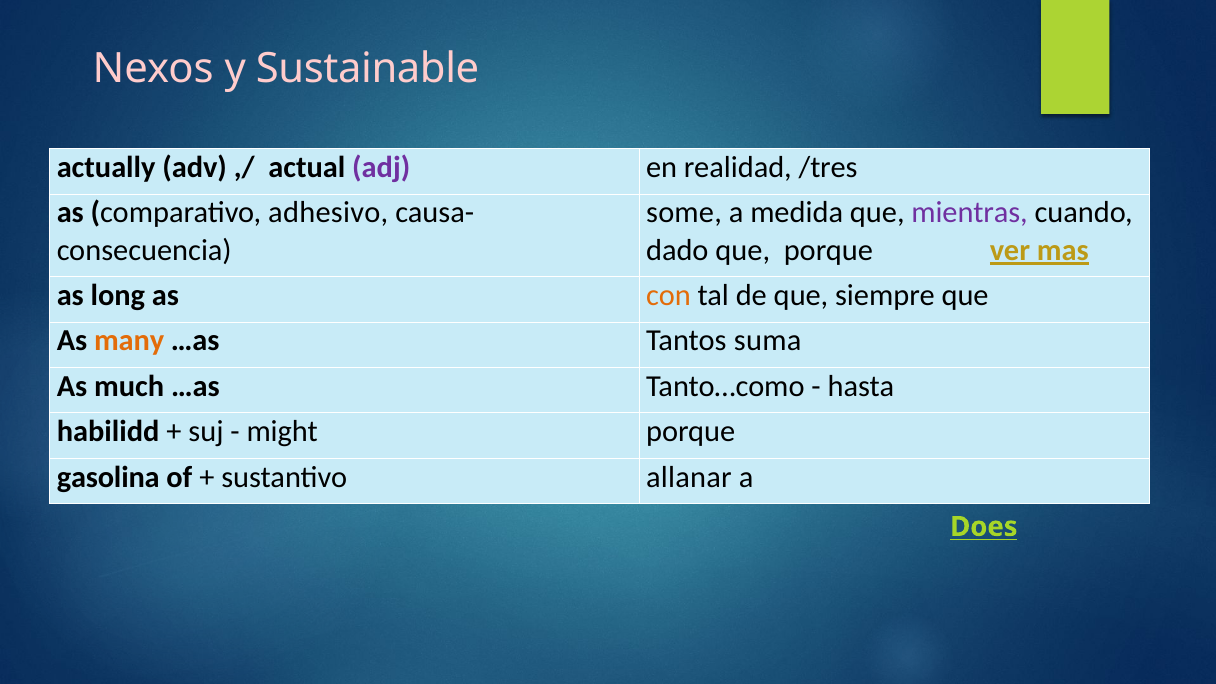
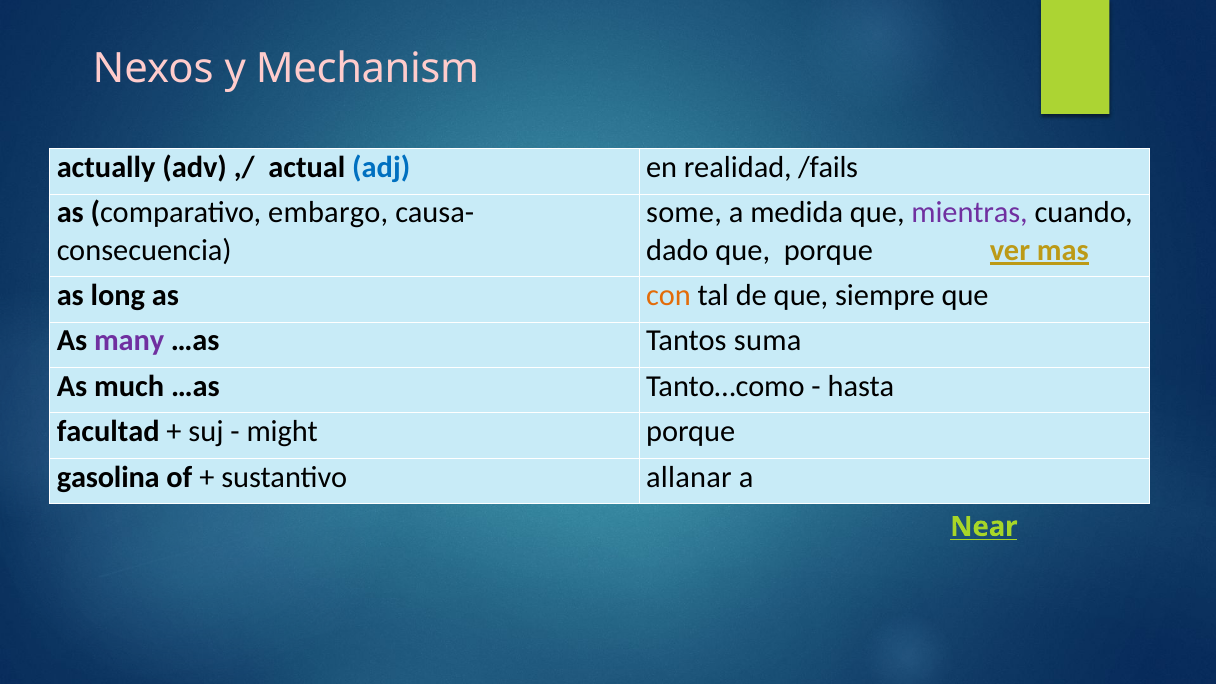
Sustainable: Sustainable -> Mechanism
adj colour: purple -> blue
/tres: /tres -> /fails
adhesivo: adhesivo -> embargo
many colour: orange -> purple
habilidd: habilidd -> facultad
Does: Does -> Near
